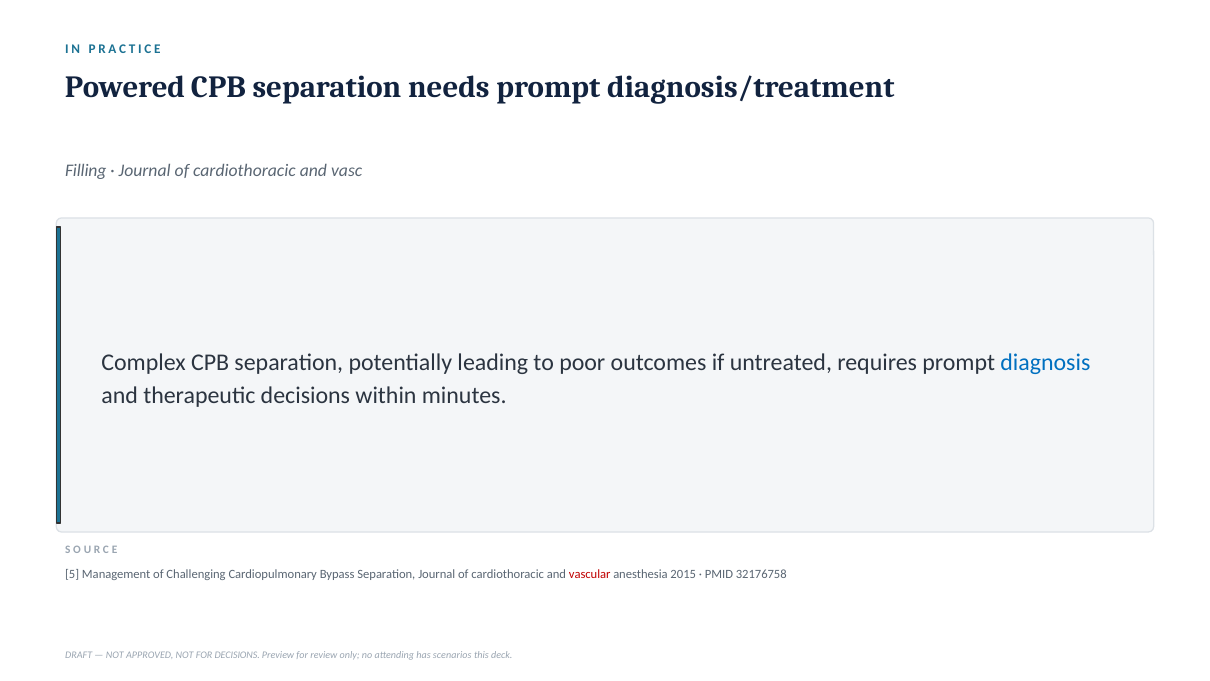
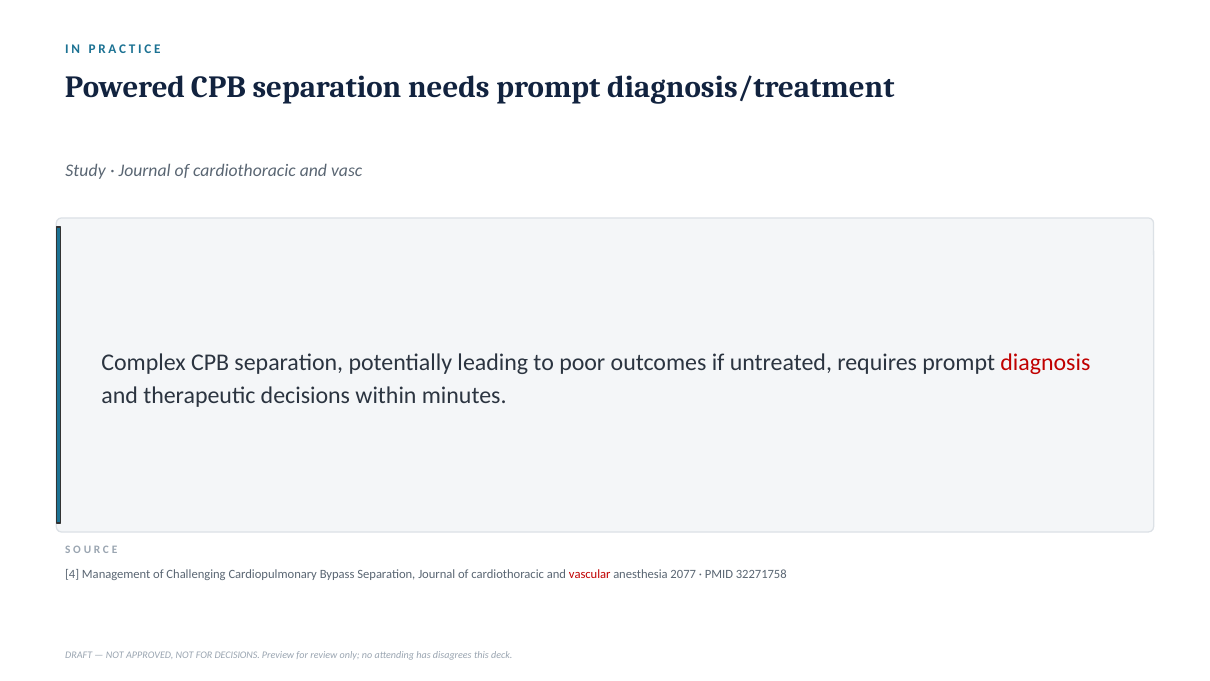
Filling: Filling -> Study
diagnosis colour: blue -> red
5: 5 -> 4
2015: 2015 -> 2077
32176758: 32176758 -> 32271758
scenarios: scenarios -> disagrees
